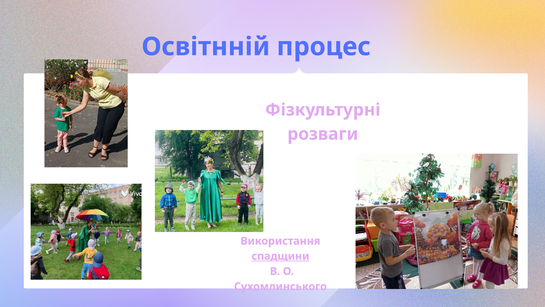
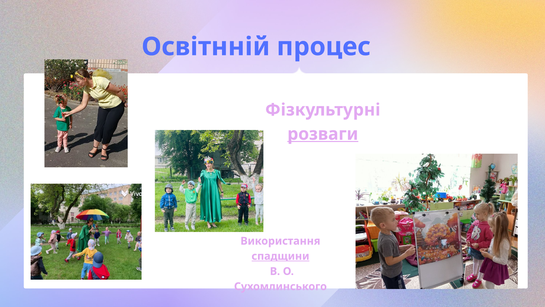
розваги underline: none -> present
